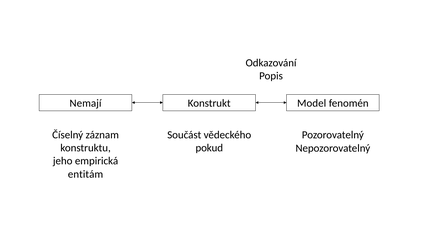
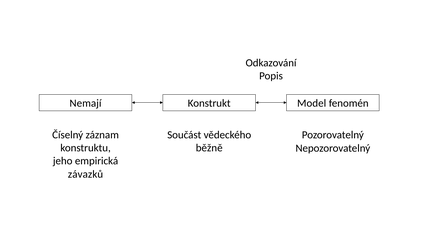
pokud: pokud -> běžně
entitám: entitám -> závazků
